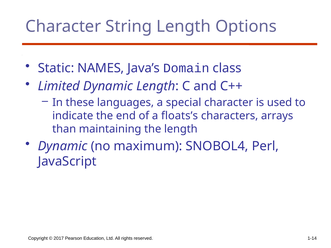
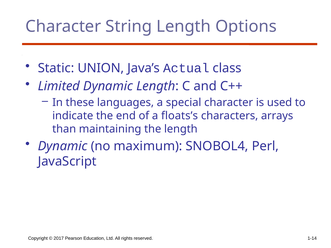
NAMES: NAMES -> UNION
Domain: Domain -> Actual
